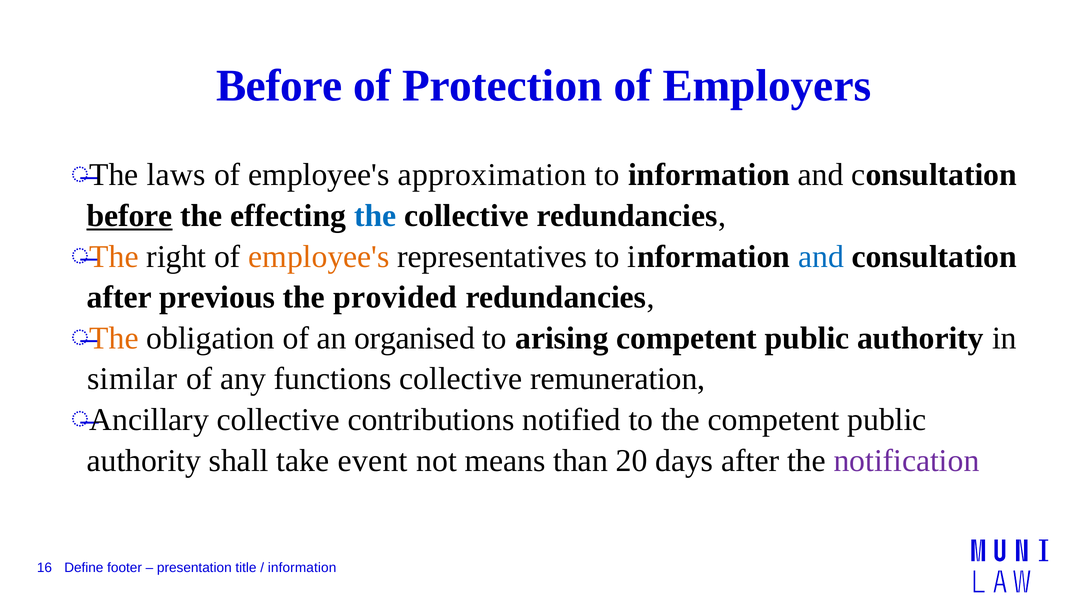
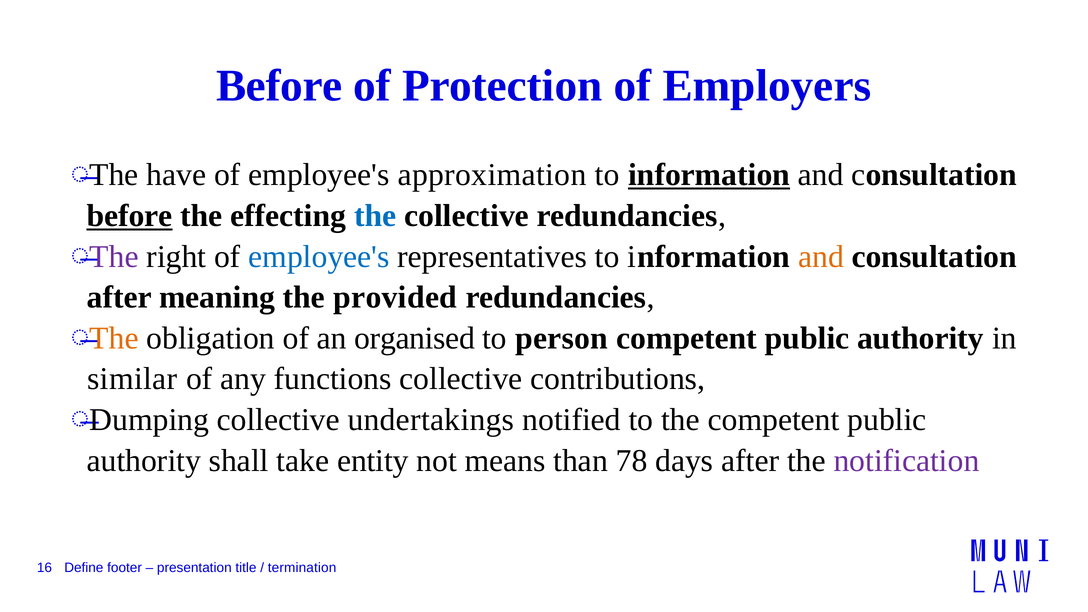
laws: laws -> have
information at (709, 175) underline: none -> present
The at (114, 257) colour: orange -> purple
employee's at (319, 257) colour: orange -> blue
and at (821, 257) colour: blue -> orange
previous: previous -> meaning
arising: arising -> person
remuneration: remuneration -> contributions
Ancillary: Ancillary -> Dumping
contributions: contributions -> undertakings
event: event -> entity
20: 20 -> 78
information at (302, 568): information -> termination
